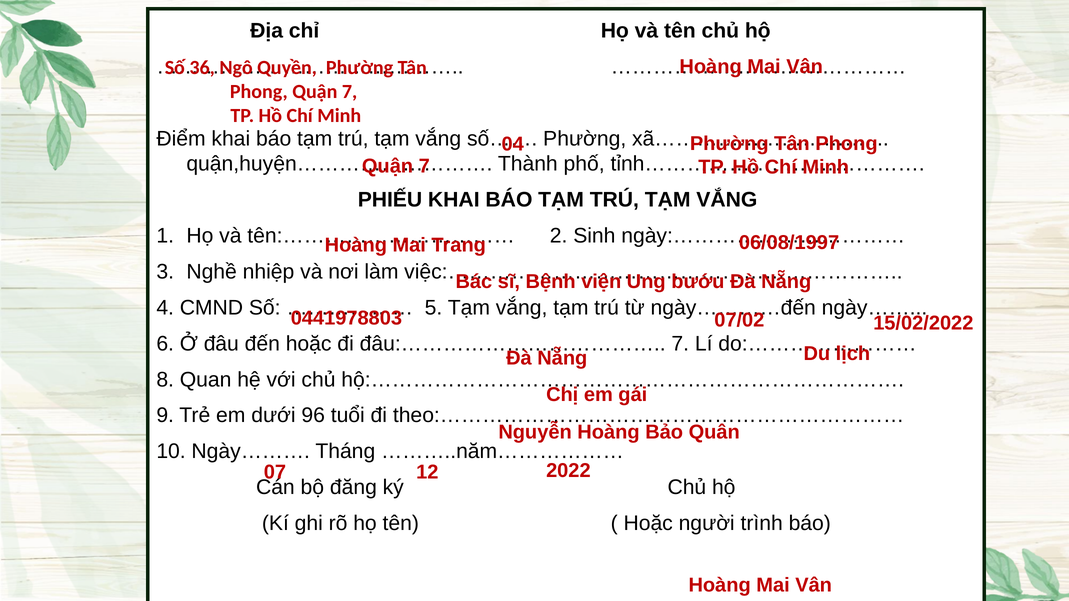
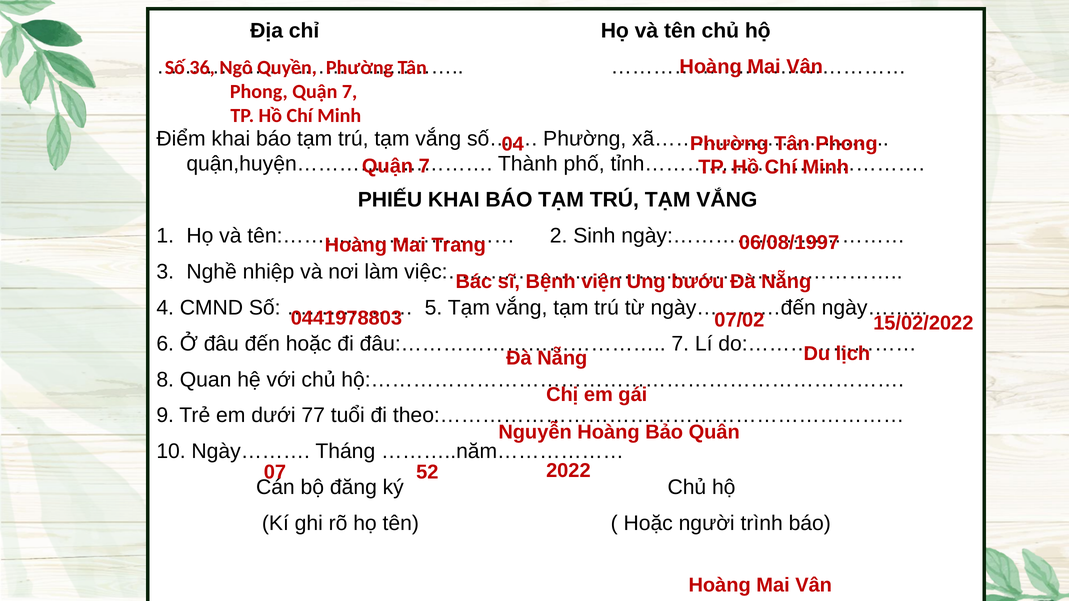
96: 96 -> 77
12: 12 -> 52
